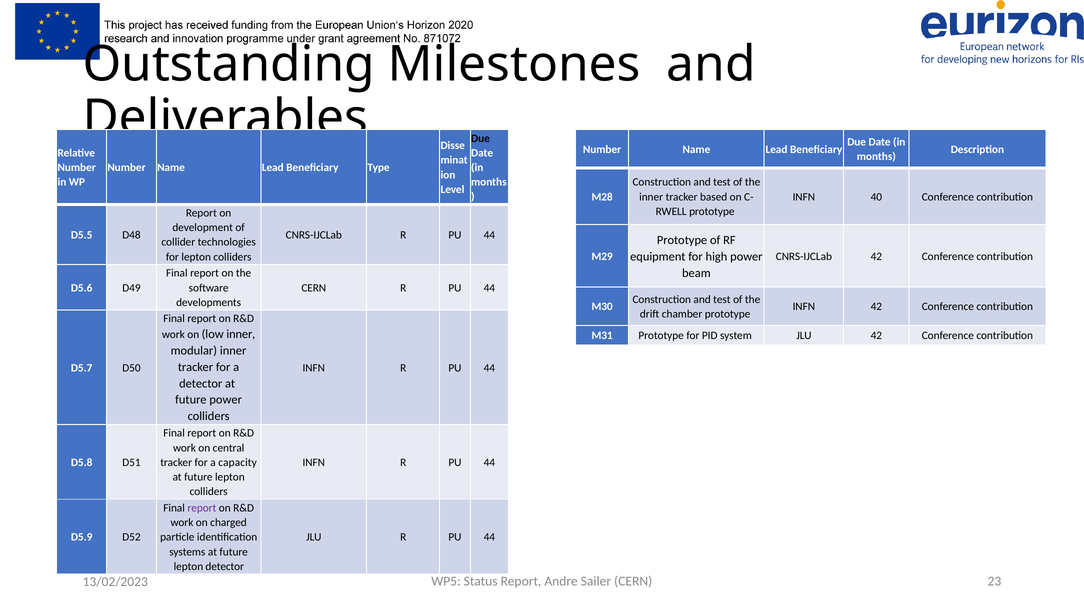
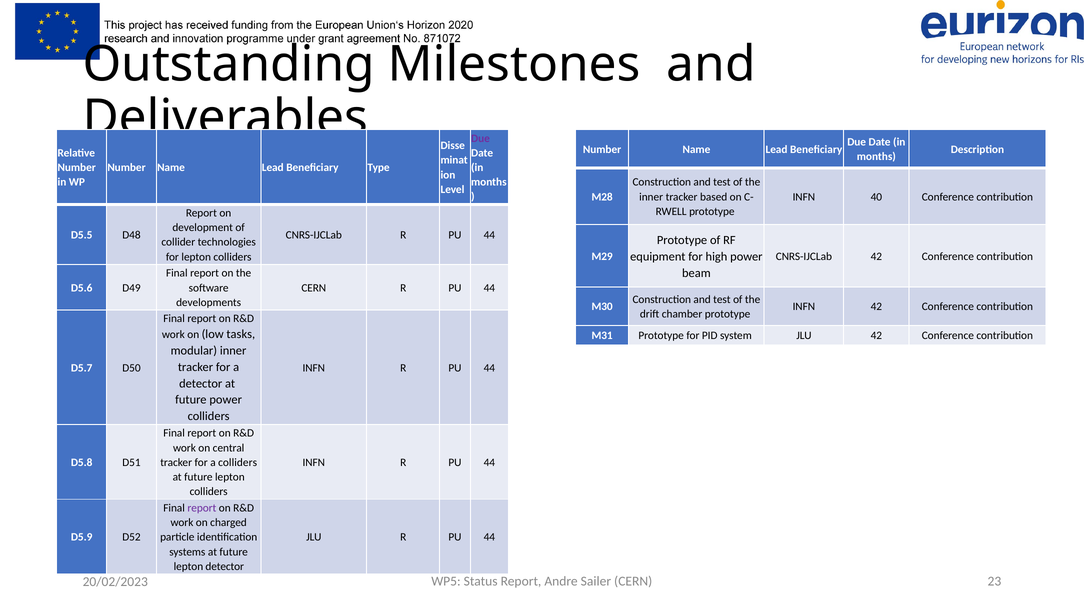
Due at (480, 138) colour: black -> purple
low inner: inner -> tasks
a capacity: capacity -> colliders
13/02/2023: 13/02/2023 -> 20/02/2023
